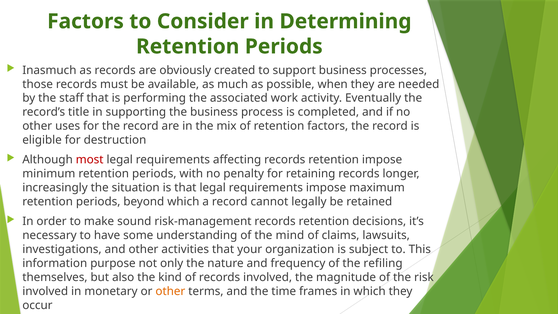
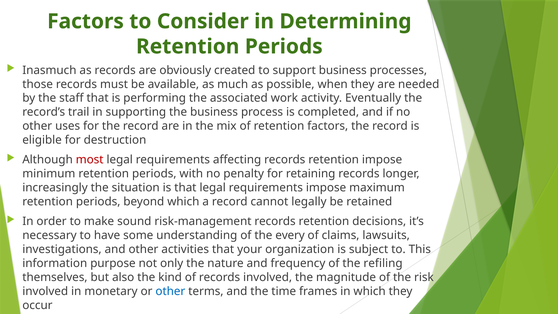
title: title -> trail
mind: mind -> every
other at (170, 291) colour: orange -> blue
